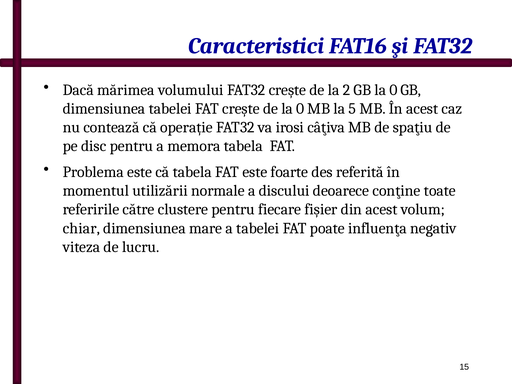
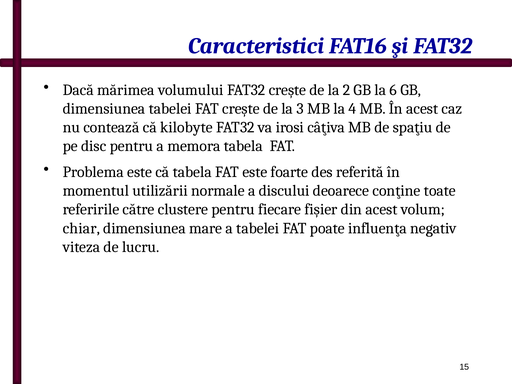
GB la 0: 0 -> 6
de la 0: 0 -> 3
5: 5 -> 4
operație: operație -> kilobyte
